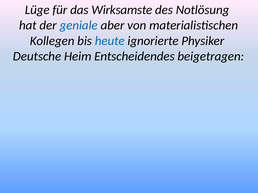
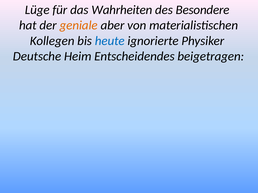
Wirksamste: Wirksamste -> Wahrheiten
Notlösung: Notlösung -> Besondere
geniale colour: blue -> orange
